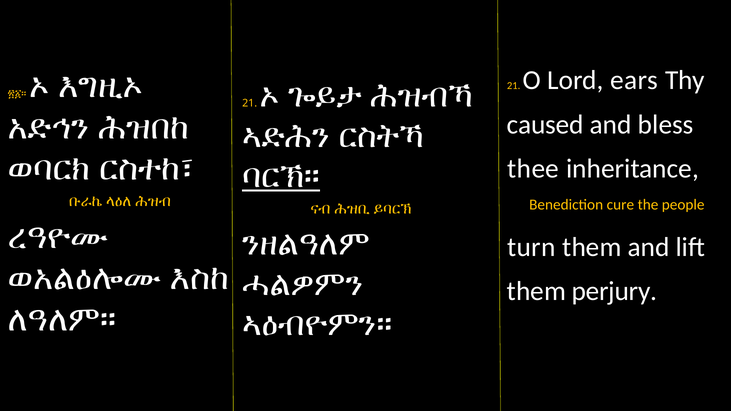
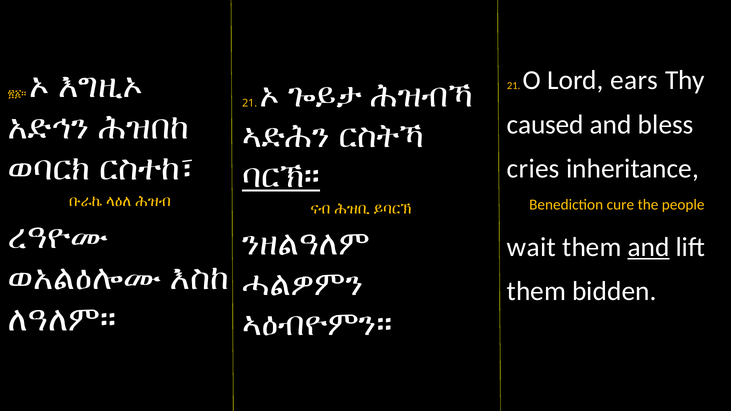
thee: thee -> cries
turn: turn -> wait
and at (649, 247) underline: none -> present
perjury: perjury -> bidden
